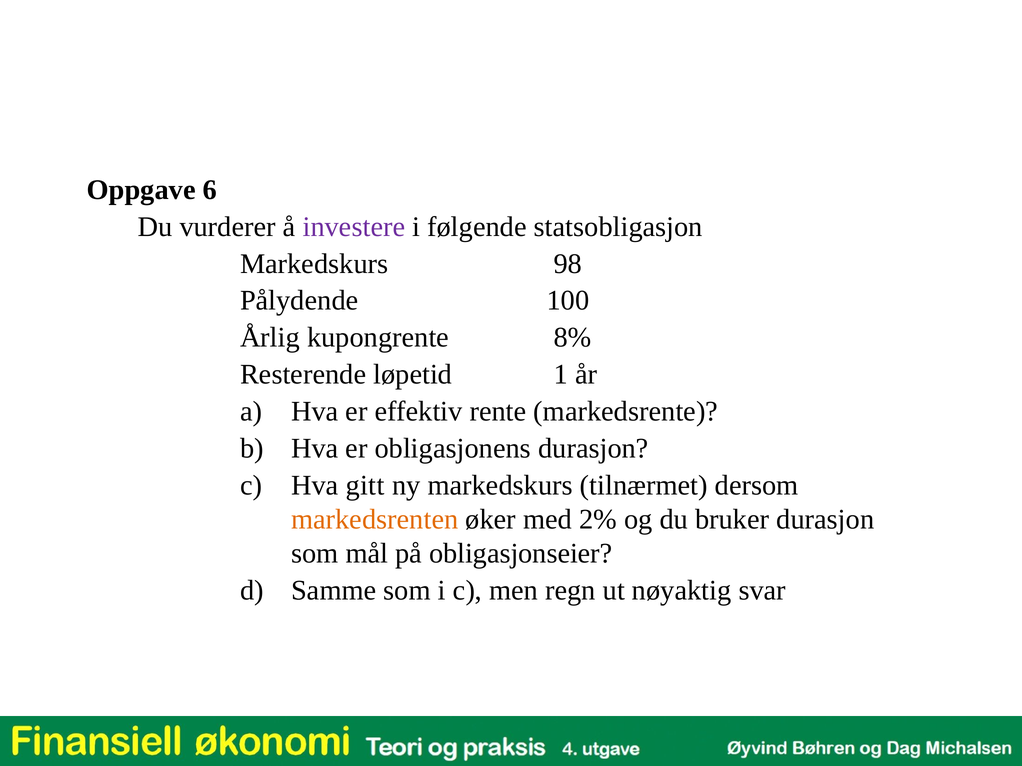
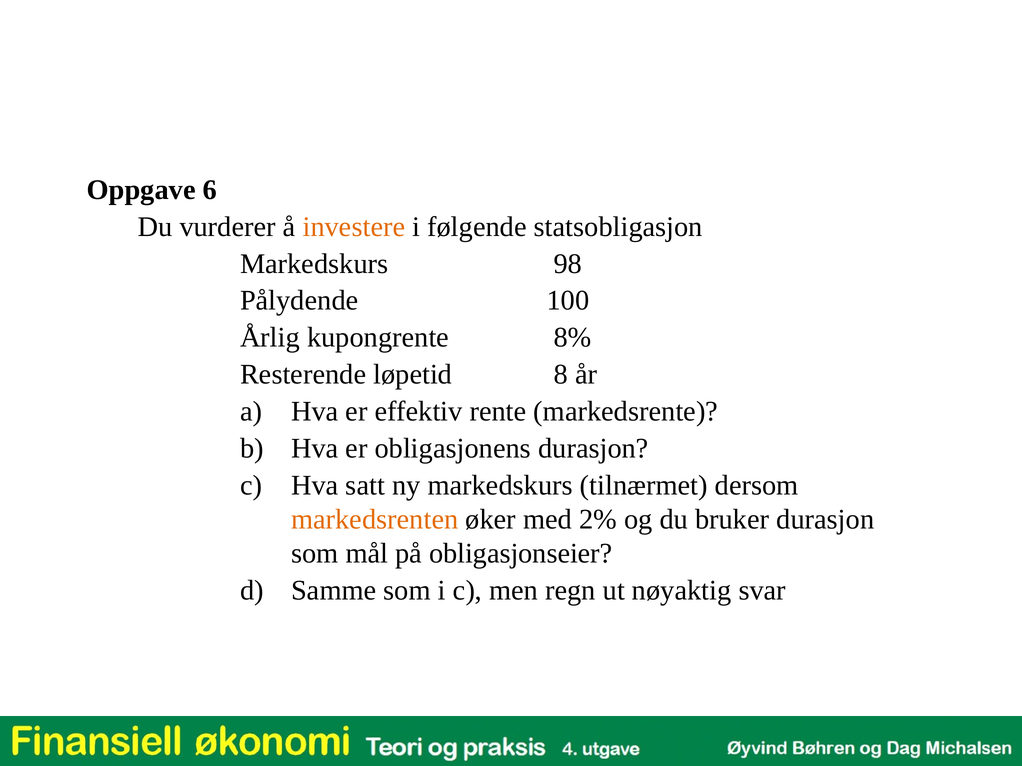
investere colour: purple -> orange
1: 1 -> 8
gitt: gitt -> satt
